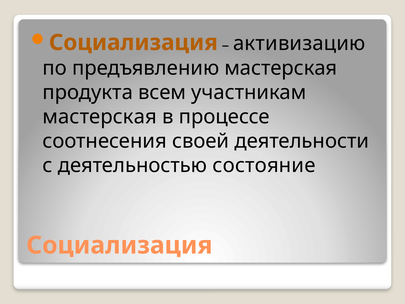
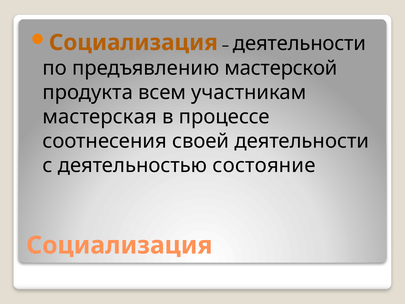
активизацию at (299, 43): активизацию -> деятельности
предъявлению мастерская: мастерская -> мастерской
